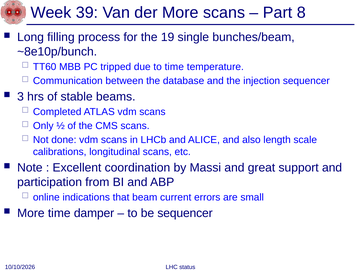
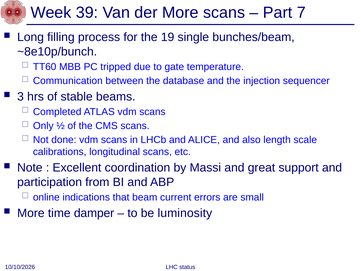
8: 8 -> 7
to time: time -> gate
be sequencer: sequencer -> luminosity
